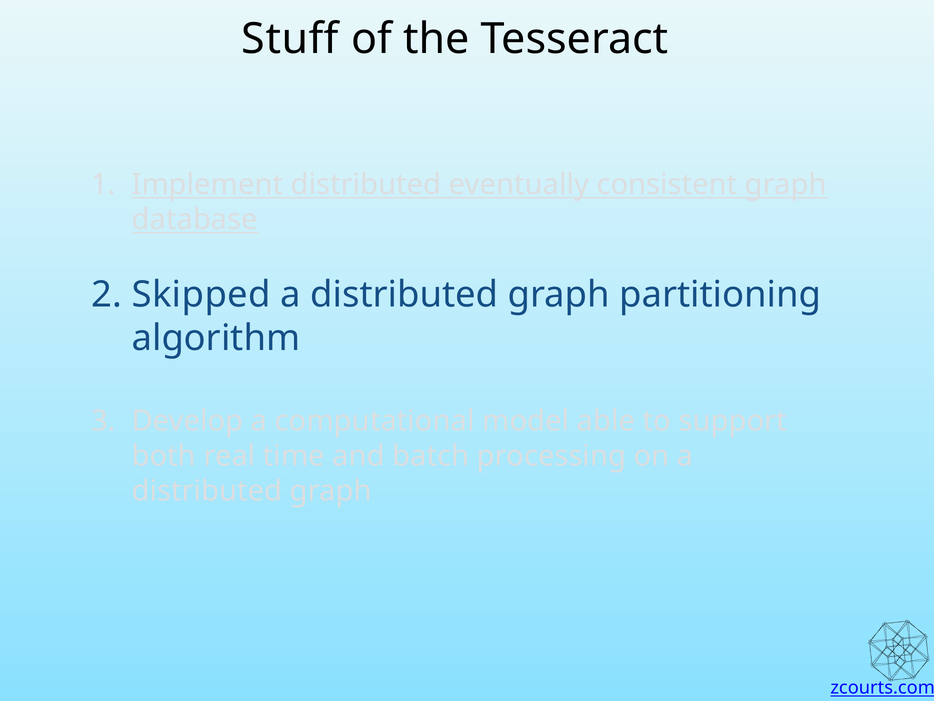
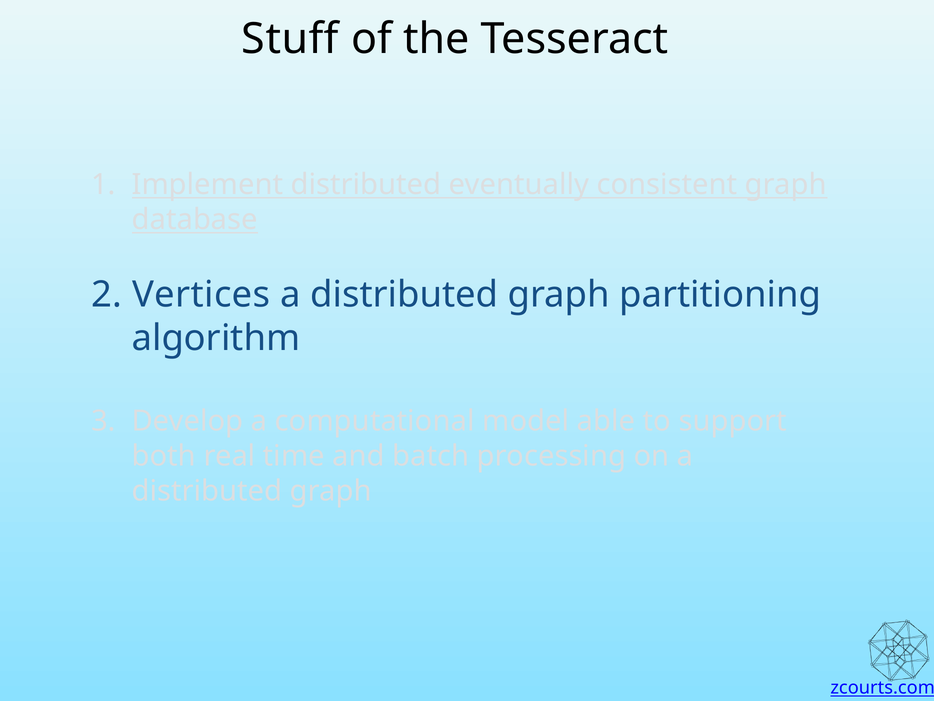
Skipped: Skipped -> Vertices
